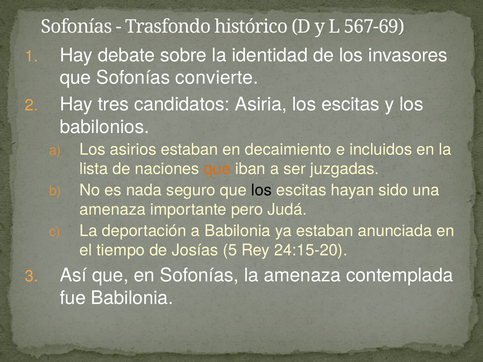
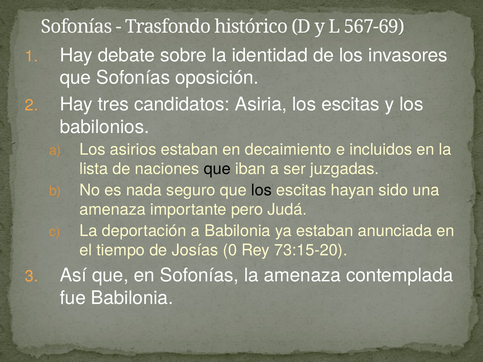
convierte: convierte -> oposición
que at (217, 169) colour: orange -> black
5: 5 -> 0
24:15-20: 24:15-20 -> 73:15-20
